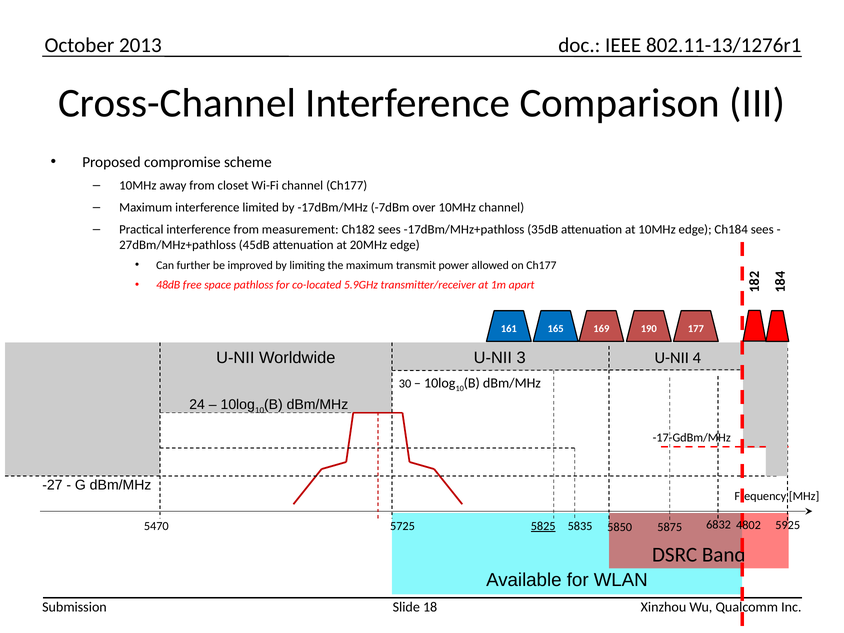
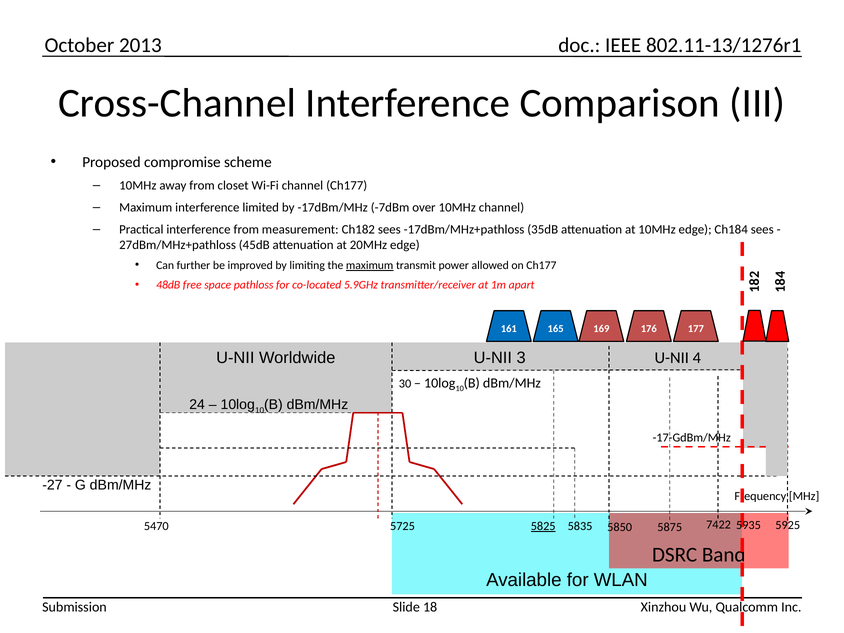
maximum at (370, 265) underline: none -> present
190: 190 -> 176
6832: 6832 -> 7422
4802: 4802 -> 5935
